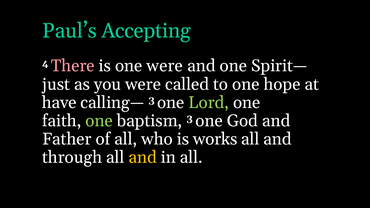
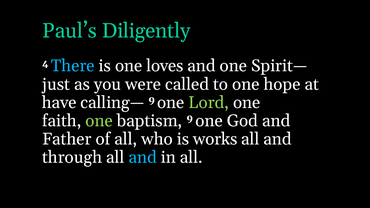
Accepting: Accepting -> Diligently
There colour: pink -> light blue
one were: were -> loves
calling— 3: 3 -> 9
baptism 3: 3 -> 9
and at (143, 157) colour: yellow -> light blue
